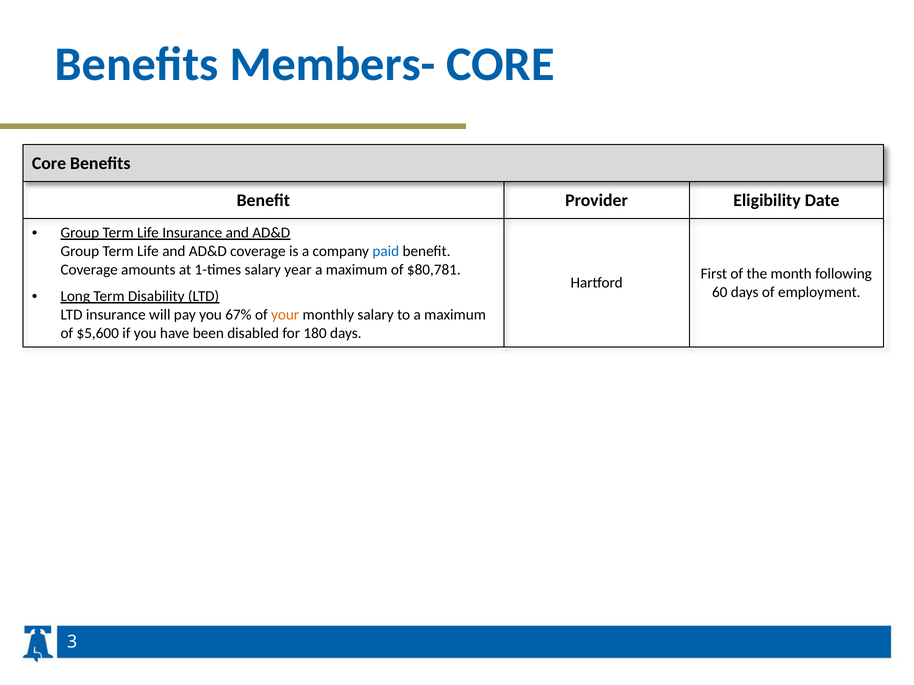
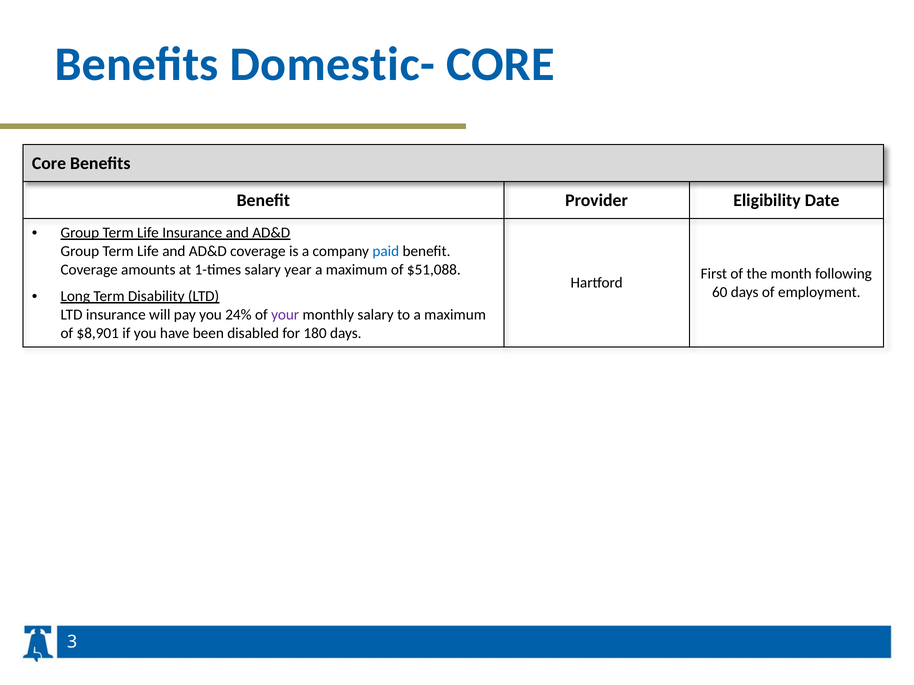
Members-: Members- -> Domestic-
$80,781: $80,781 -> $51,088
67%: 67% -> 24%
your colour: orange -> purple
$5,600: $5,600 -> $8,901
